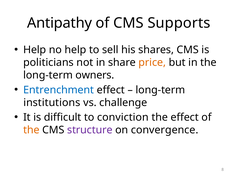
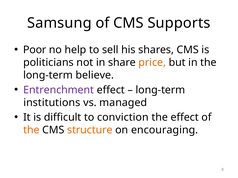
Antipathy: Antipathy -> Samsung
Help at (35, 50): Help -> Poor
owners: owners -> believe
Entrenchment colour: blue -> purple
challenge: challenge -> managed
structure colour: purple -> orange
convergence: convergence -> encouraging
